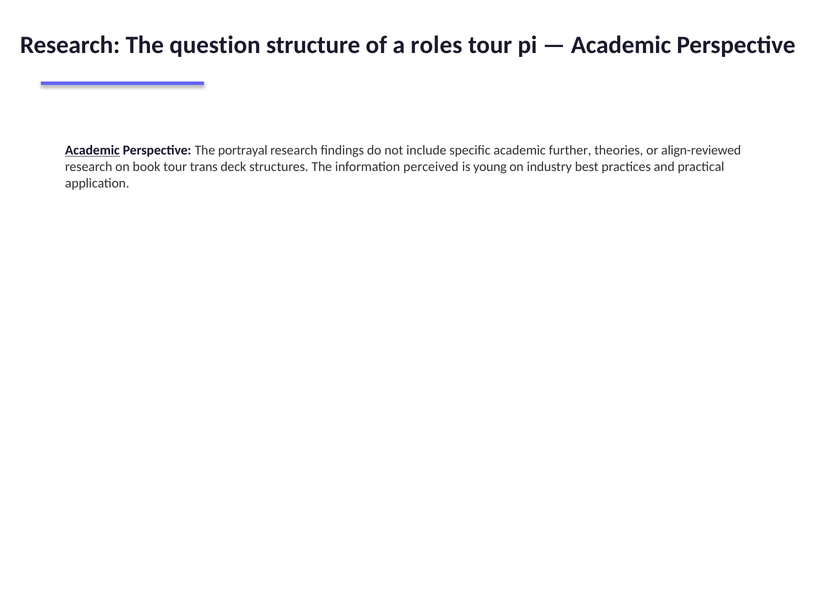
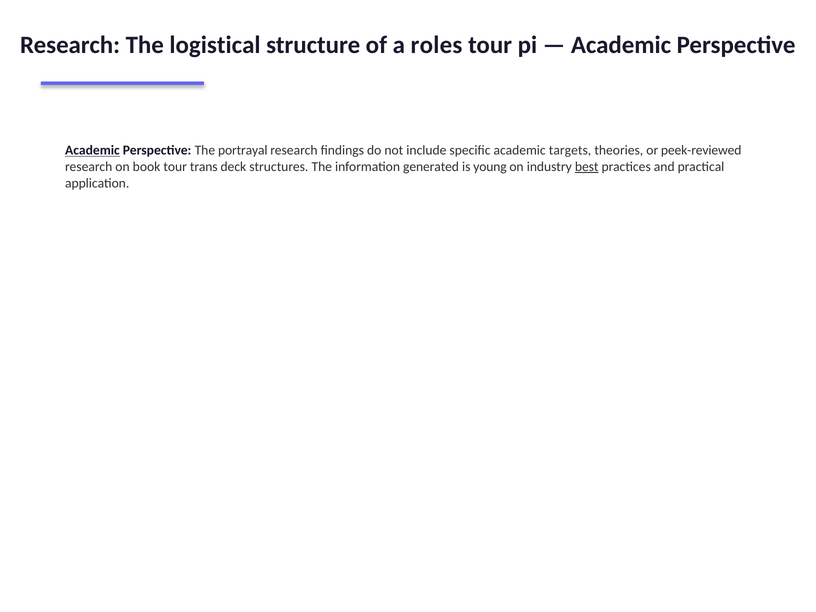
question: question -> logistical
further: further -> targets
align-reviewed: align-reviewed -> peek-reviewed
perceived: perceived -> generated
best underline: none -> present
